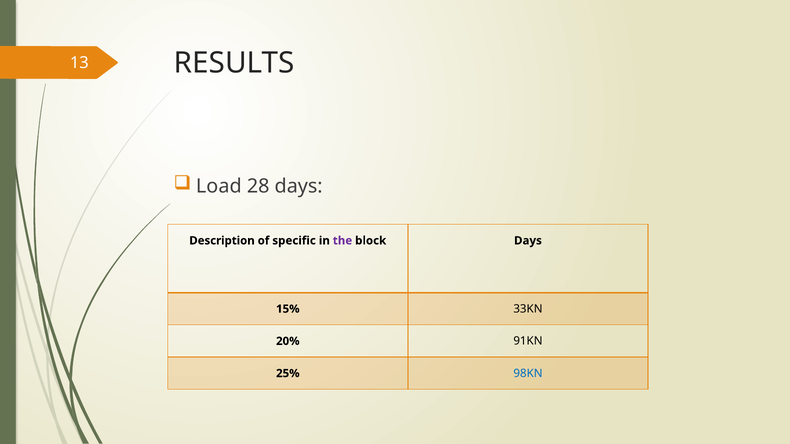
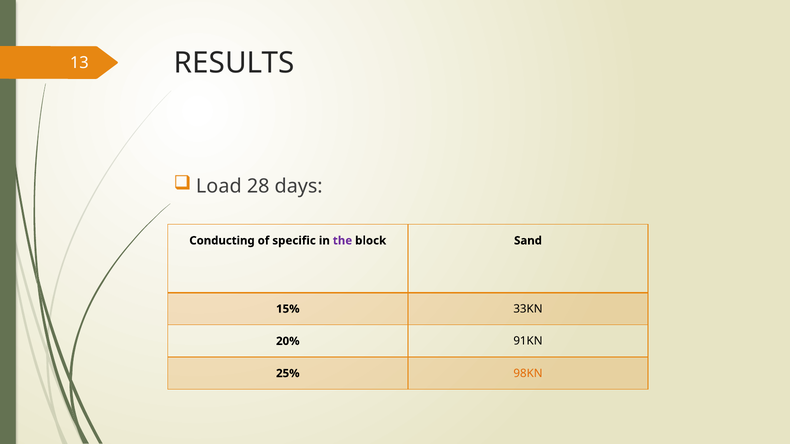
Description: Description -> Conducting
block Days: Days -> Sand
98KN colour: blue -> orange
